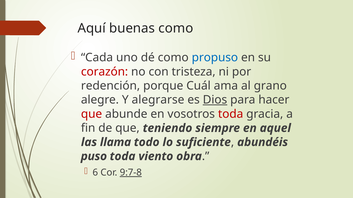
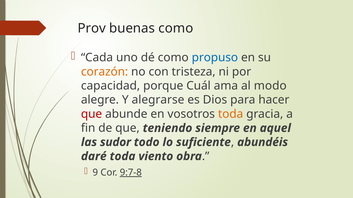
Aquí: Aquí -> Prov
corazón colour: red -> orange
redención: redención -> capacidad
grano: grano -> modo
Dios underline: present -> none
toda at (231, 114) colour: red -> orange
llama: llama -> sudor
puso: puso -> daré
6: 6 -> 9
